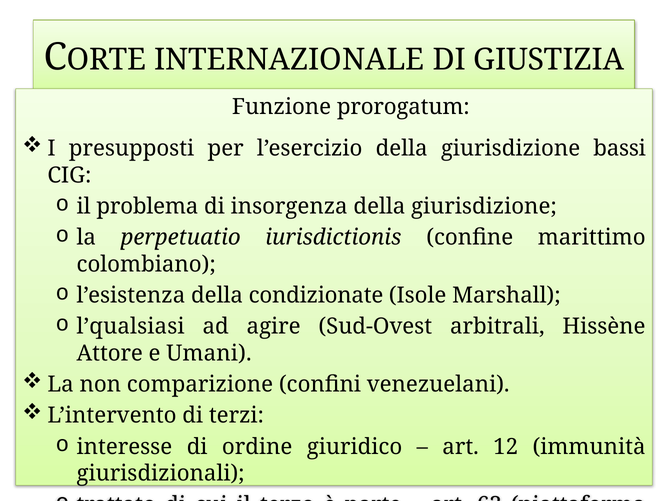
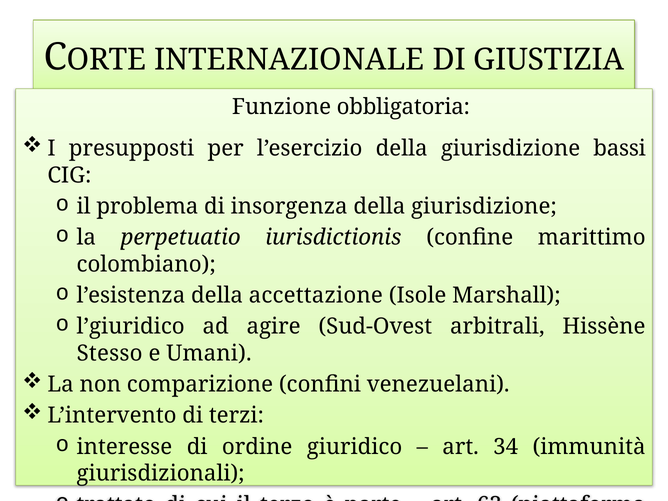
prorogatum: prorogatum -> obbligatoria
condizionate: condizionate -> accettazione
l’qualsiasi: l’qualsiasi -> l’giuridico
Attore: Attore -> Stesso
12: 12 -> 34
